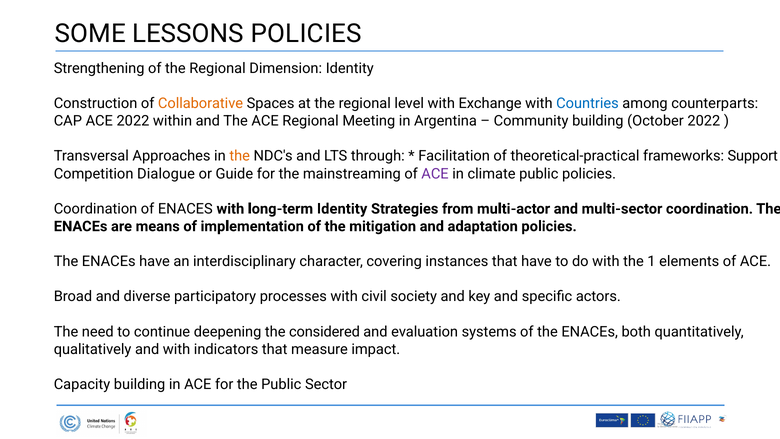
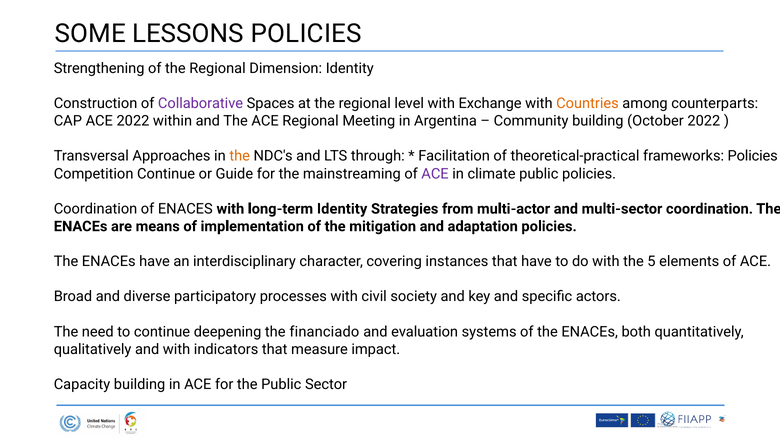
Collaborative colour: orange -> purple
Countries colour: blue -> orange
frameworks Support: Support -> Policies
Competition Dialogue: Dialogue -> Continue
1: 1 -> 5
considered: considered -> financiado
